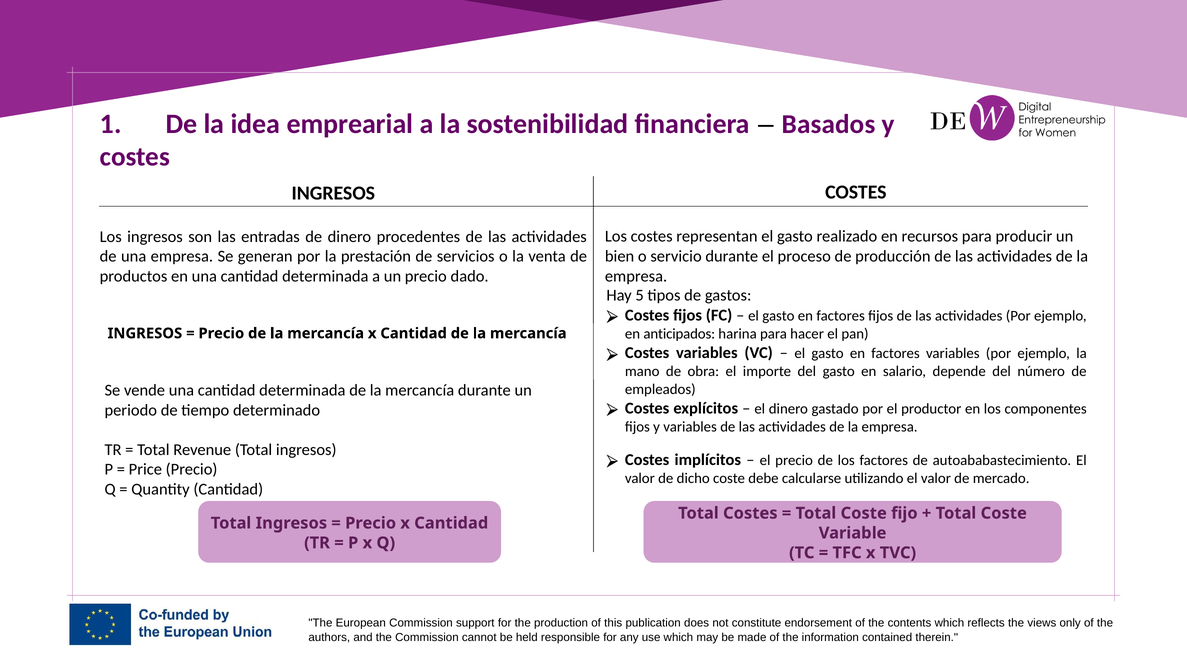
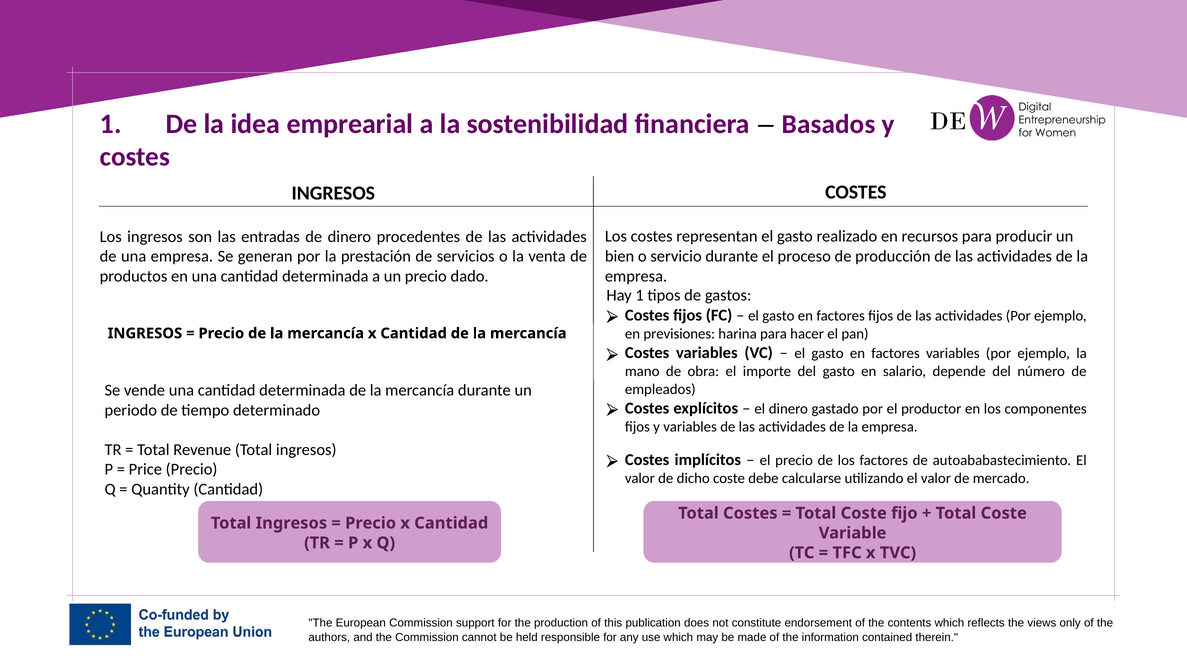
Hay 5: 5 -> 1
anticipados: anticipados -> previsiones
